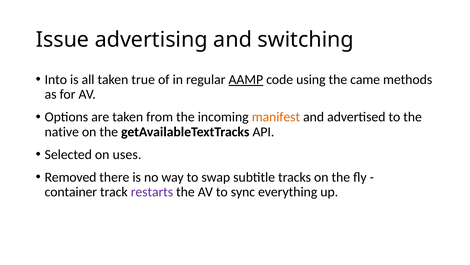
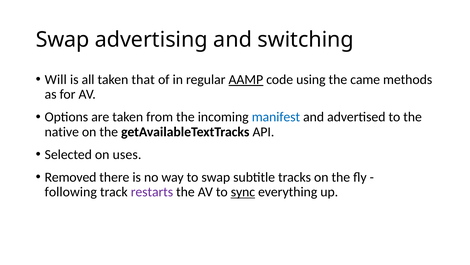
Issue at (62, 39): Issue -> Swap
Into: Into -> Will
true: true -> that
manifest colour: orange -> blue
container: container -> following
sync underline: none -> present
